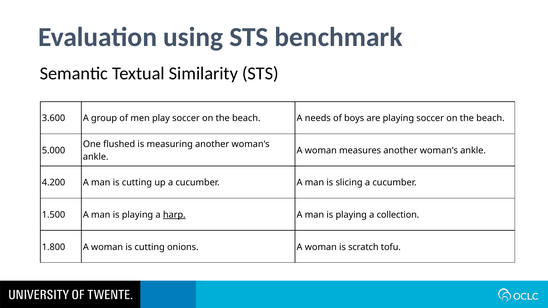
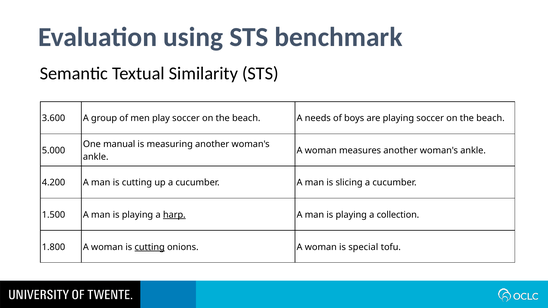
flushed: flushed -> manual
cutting at (150, 247) underline: none -> present
scratch: scratch -> special
